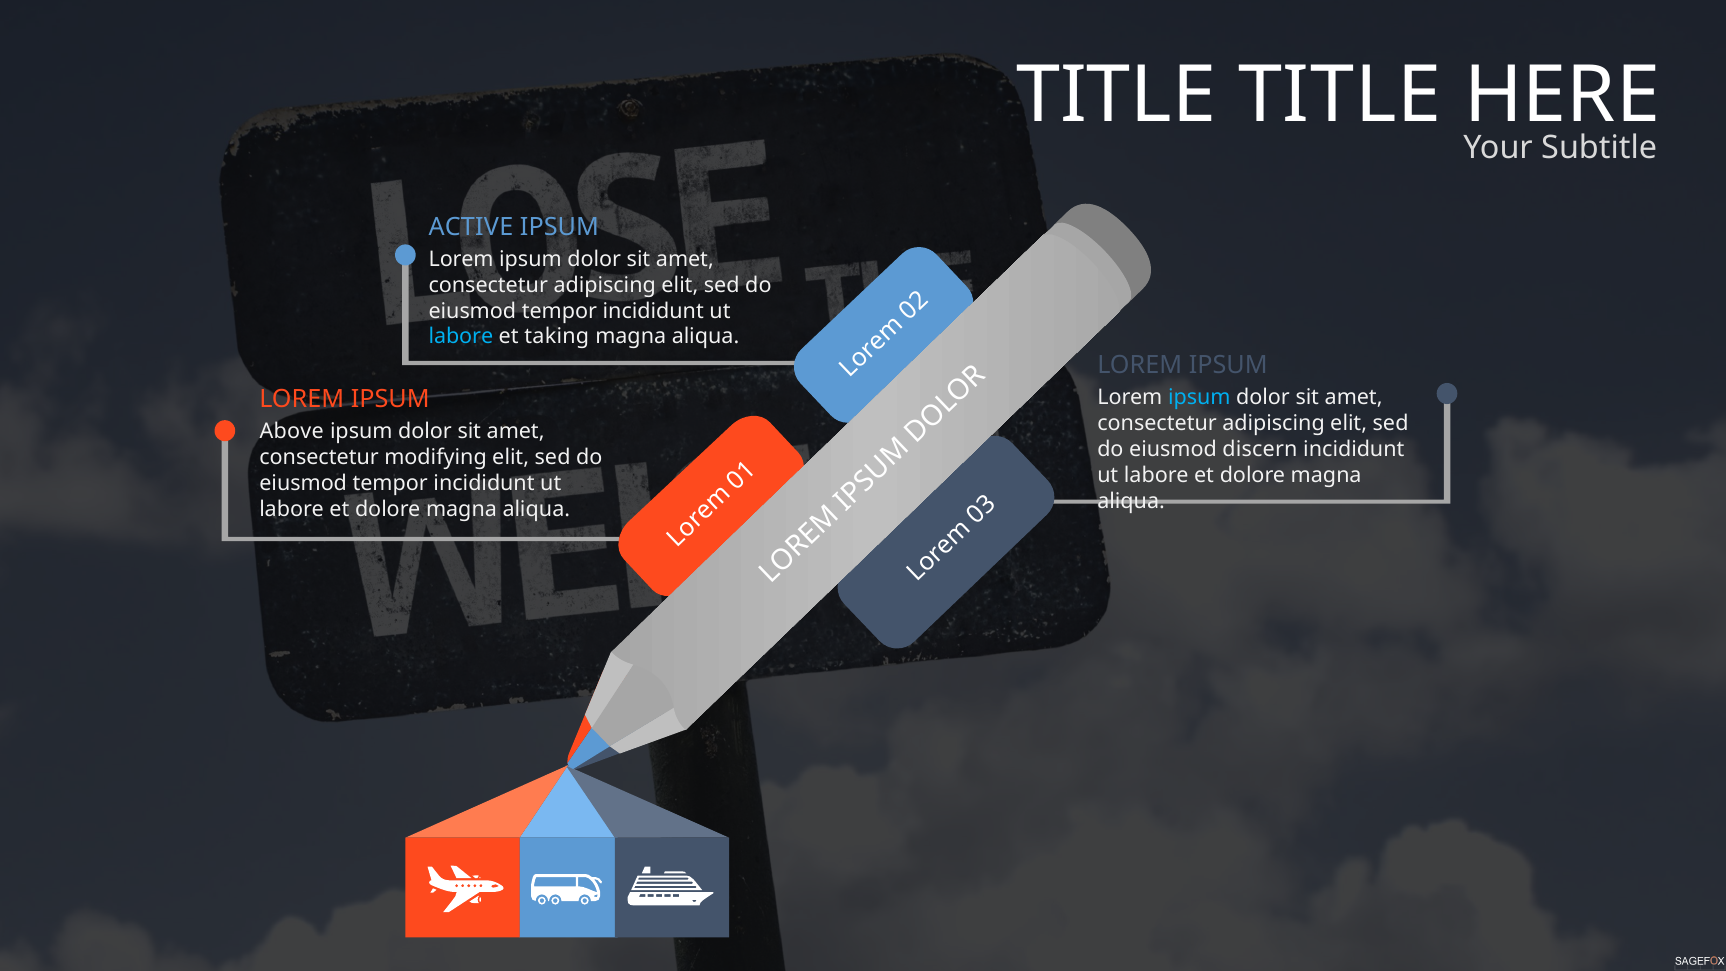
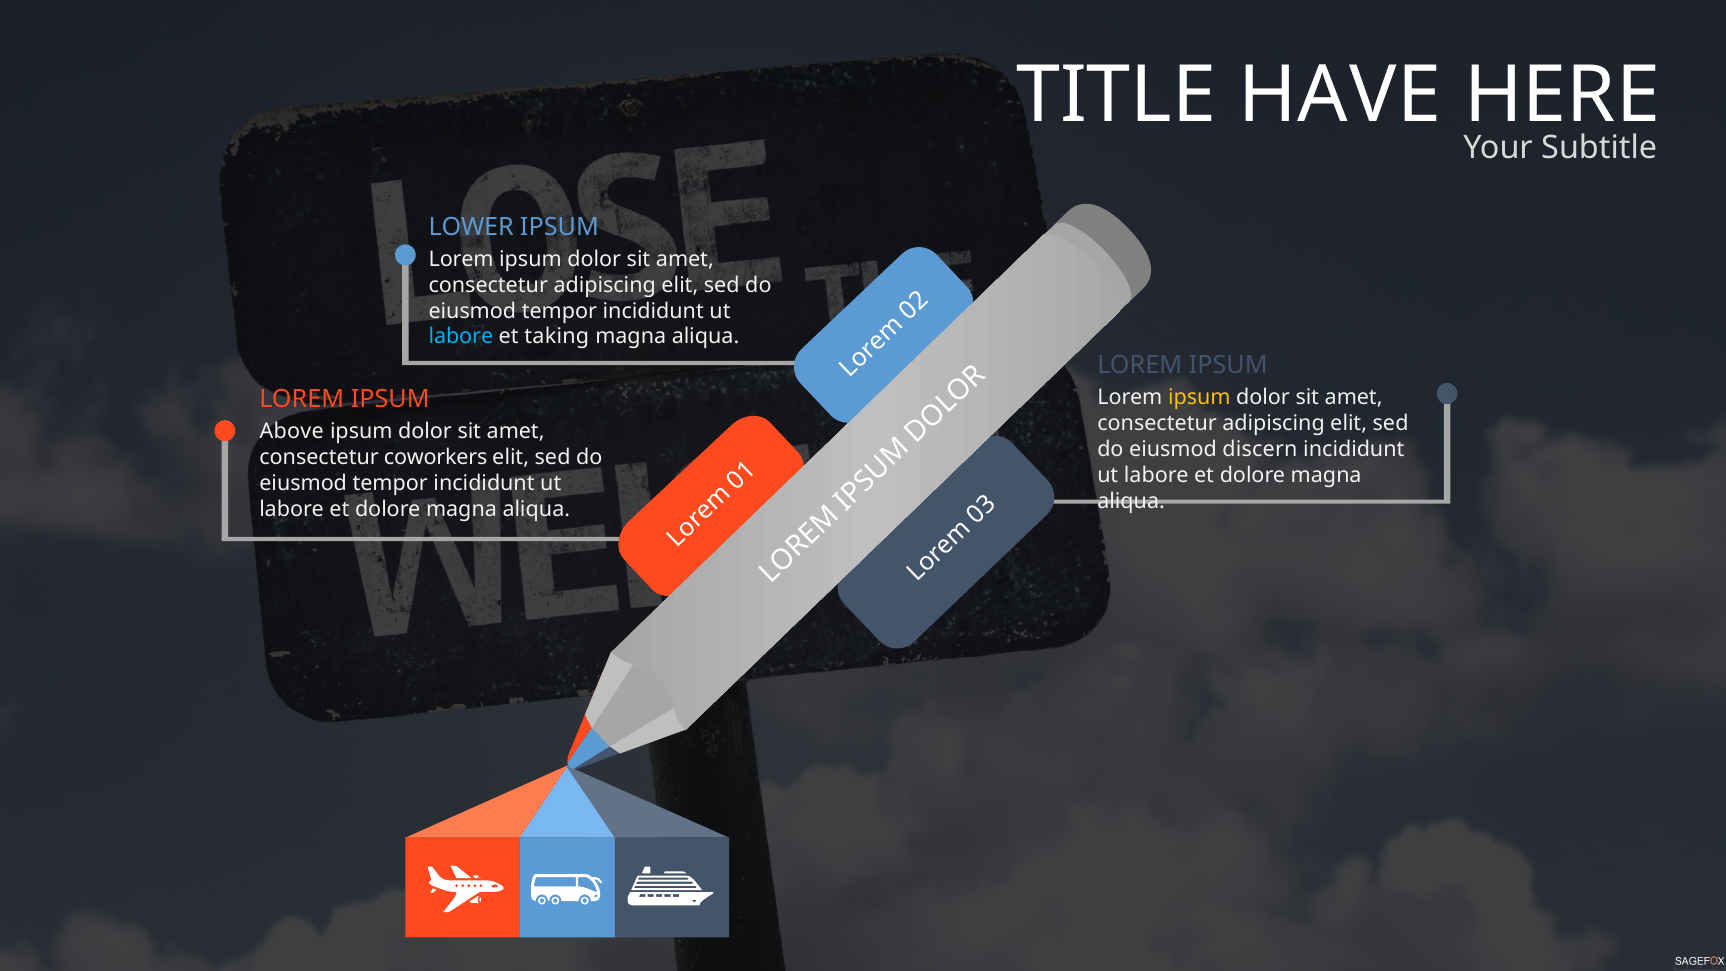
TITLE TITLE: TITLE -> HAVE
ACTIVE: ACTIVE -> LOWER
ipsum at (1199, 398) colour: light blue -> yellow
modifying: modifying -> coworkers
